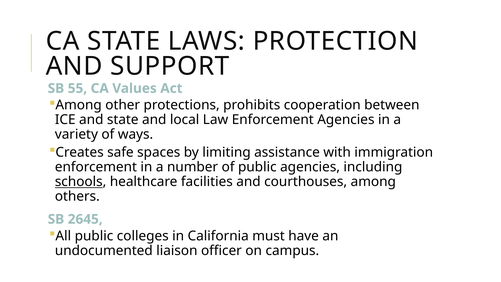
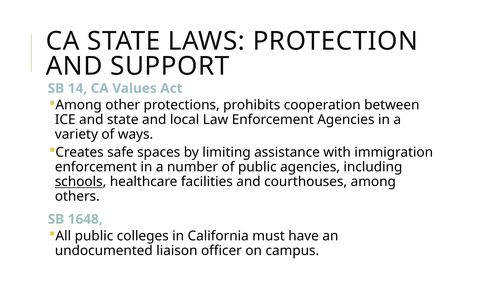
55: 55 -> 14
2645: 2645 -> 1648
